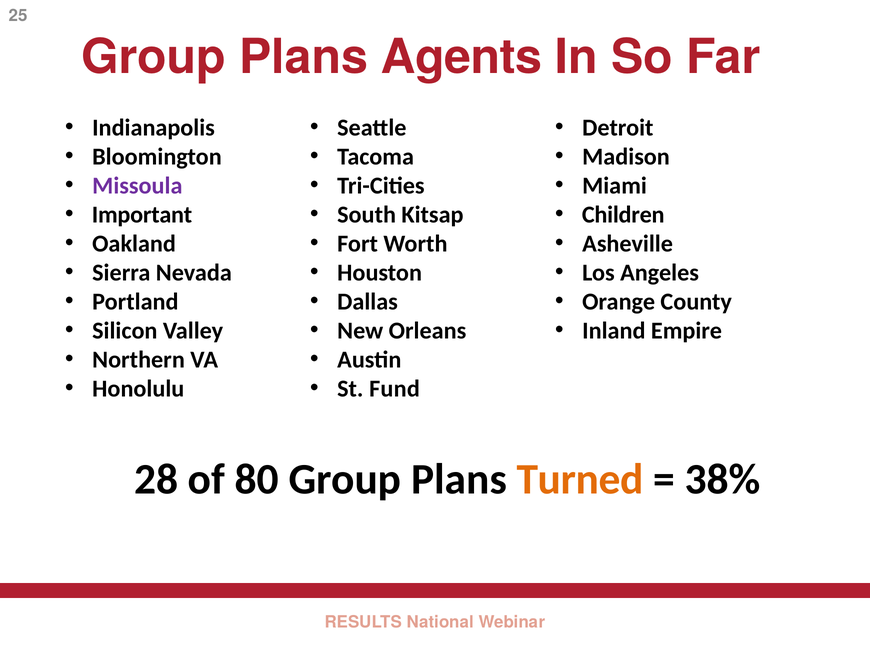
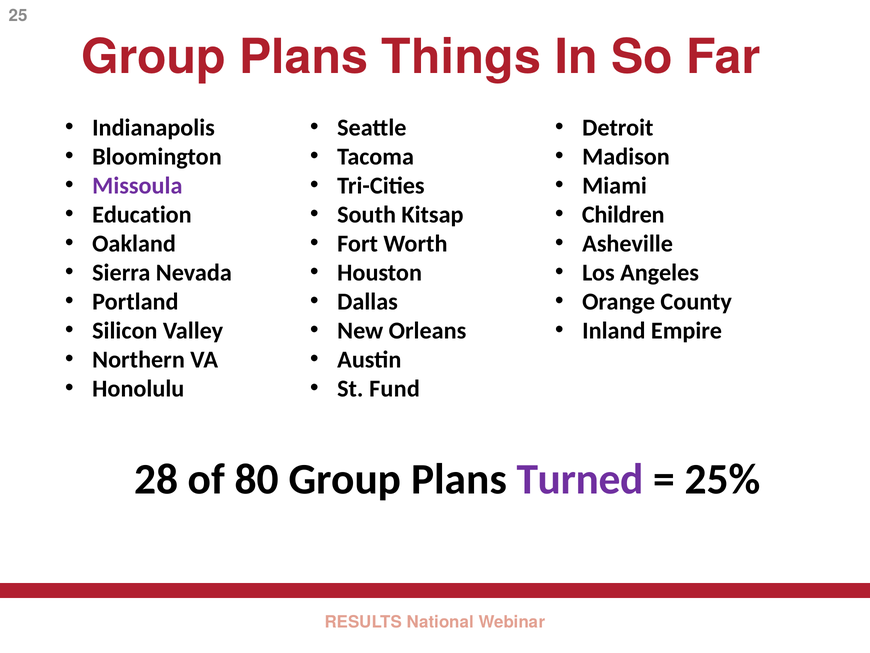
Agents: Agents -> Things
Important: Important -> Education
Turned colour: orange -> purple
38%: 38% -> 25%
